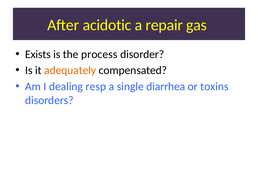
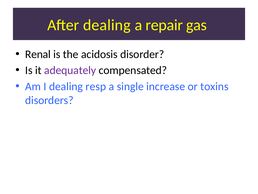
After acidotic: acidotic -> dealing
Exists: Exists -> Renal
process: process -> acidosis
adequately colour: orange -> purple
diarrhea: diarrhea -> increase
